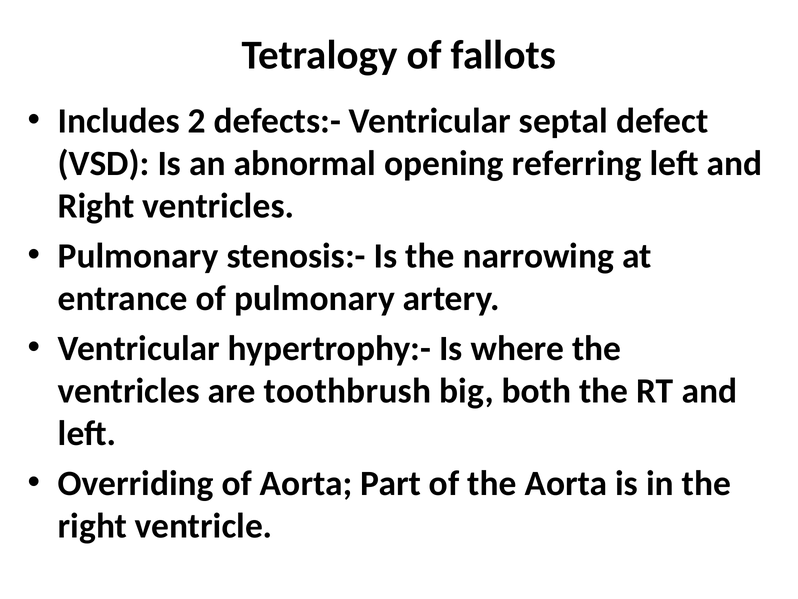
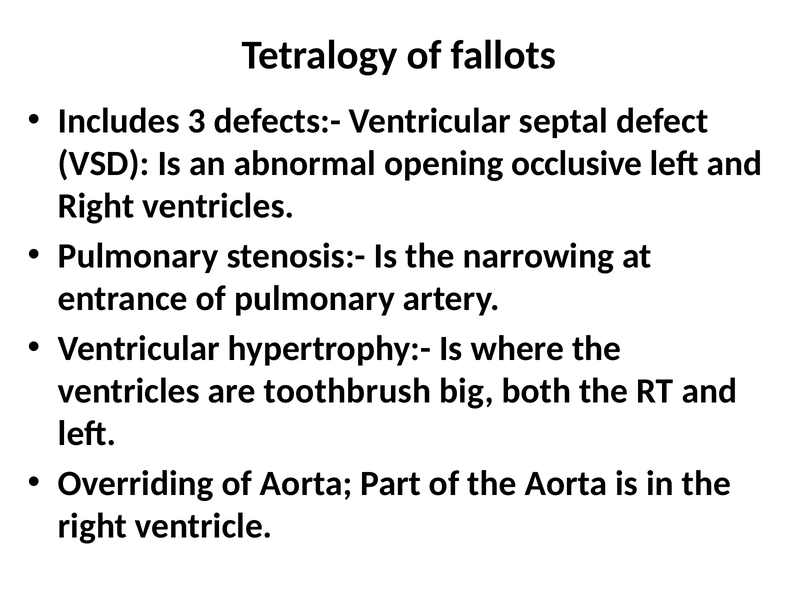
2: 2 -> 3
referring: referring -> occlusive
